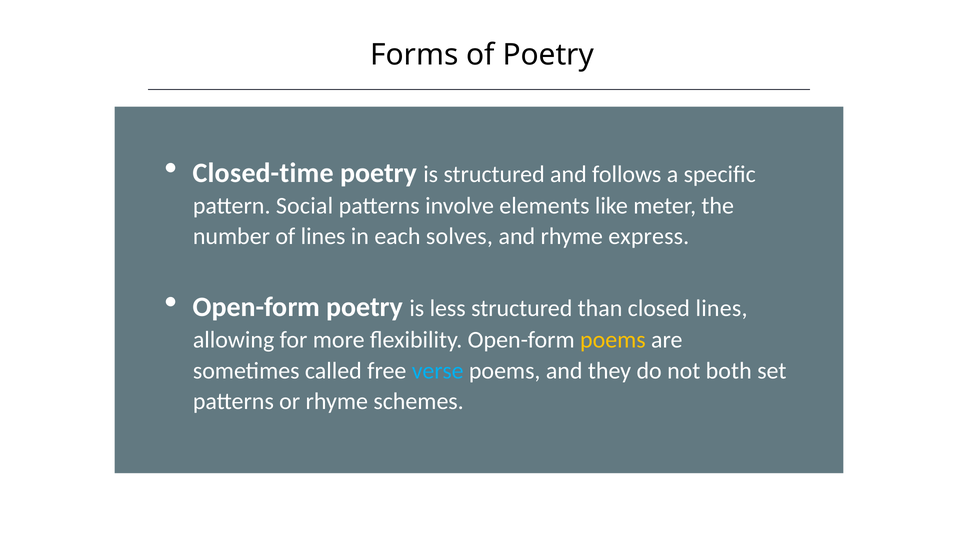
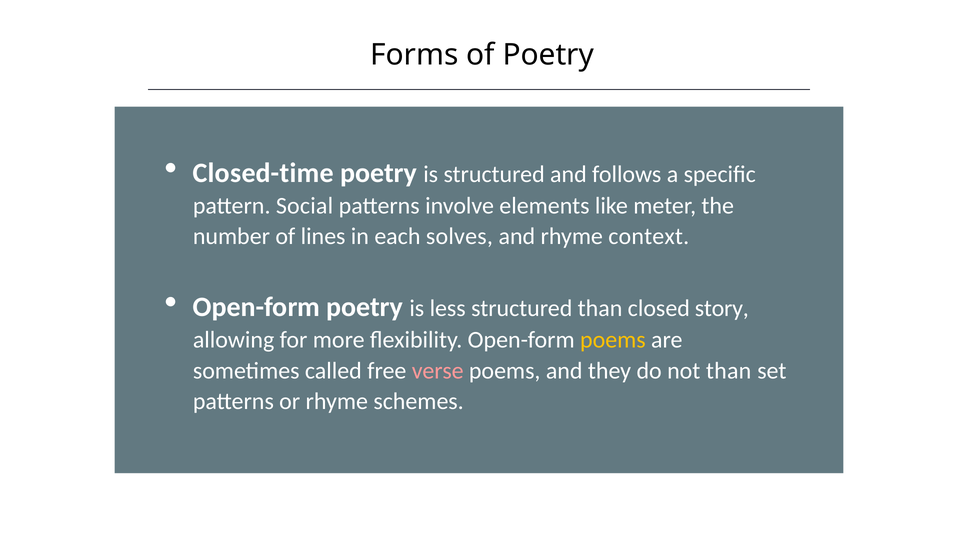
express: express -> context
closed lines: lines -> story
verse colour: light blue -> pink
not both: both -> than
